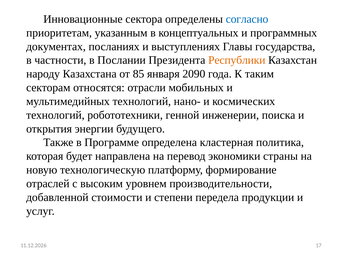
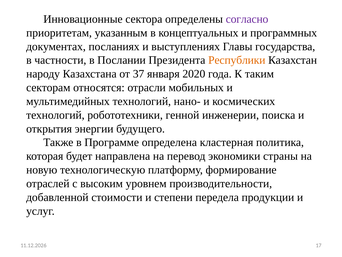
согласно colour: blue -> purple
85: 85 -> 37
2090: 2090 -> 2020
